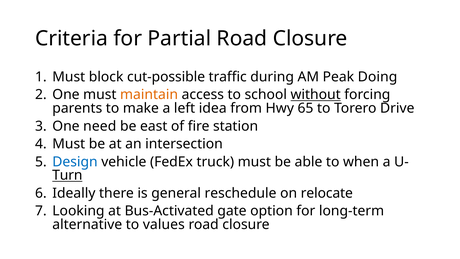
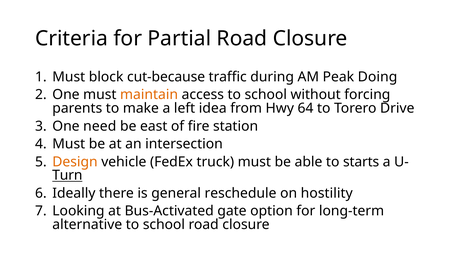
cut-possible: cut-possible -> cut-because
without underline: present -> none
65: 65 -> 64
Design colour: blue -> orange
when: when -> starts
relocate: relocate -> hostility
alternative to values: values -> school
